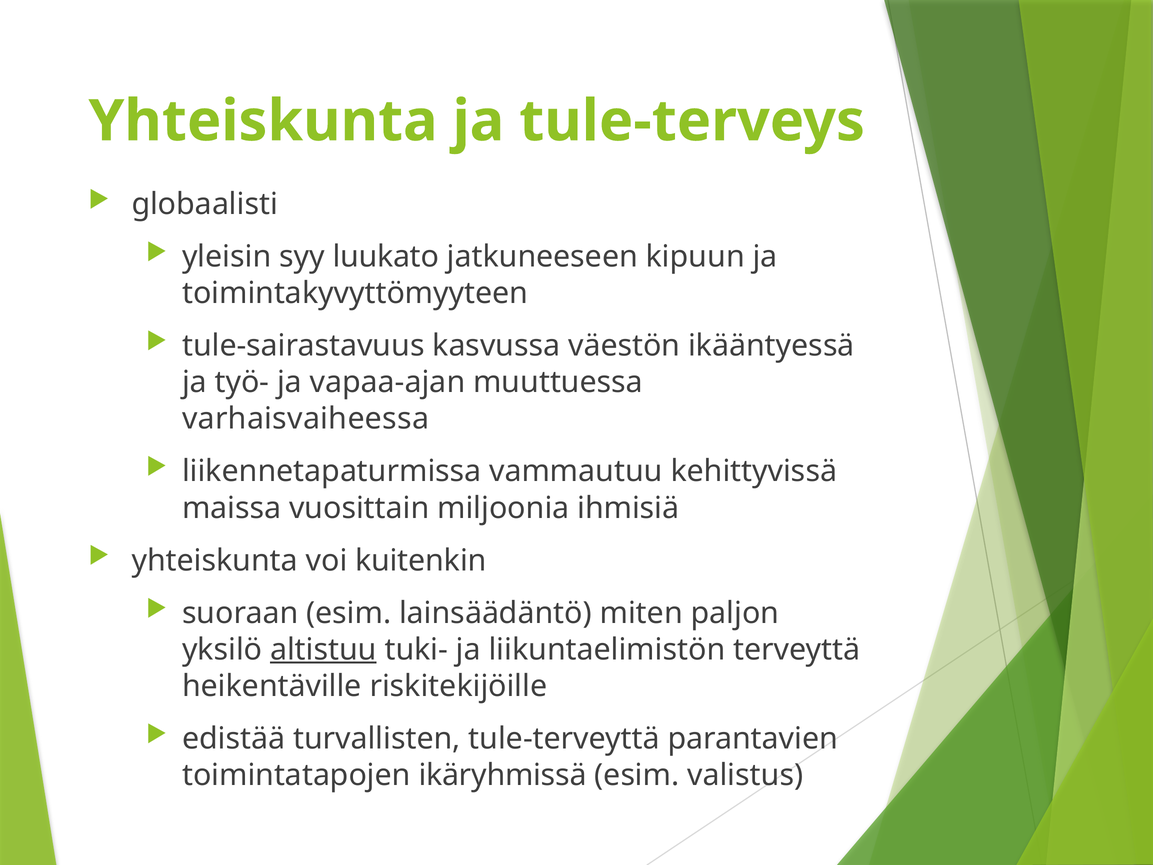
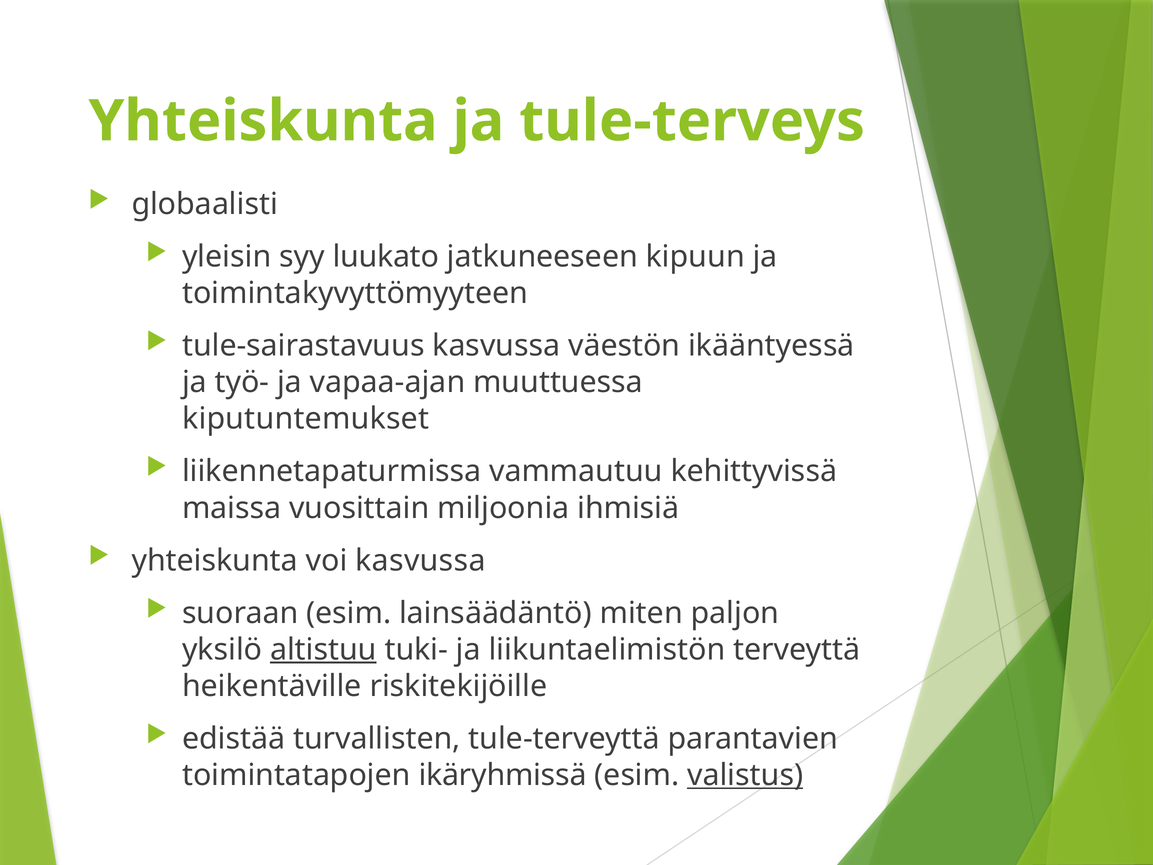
varhaisvaiheessa: varhaisvaiheessa -> kiputuntemukset
voi kuitenkin: kuitenkin -> kasvussa
valistus underline: none -> present
